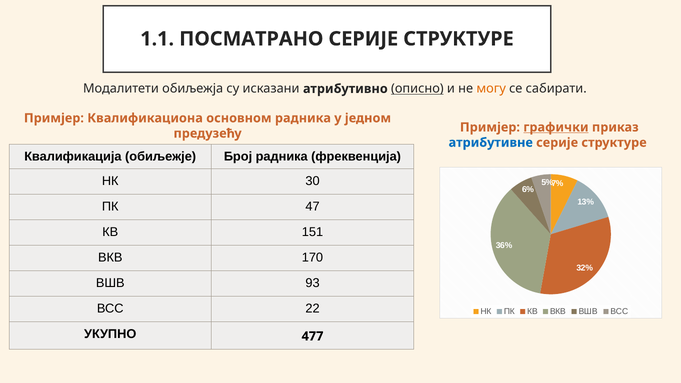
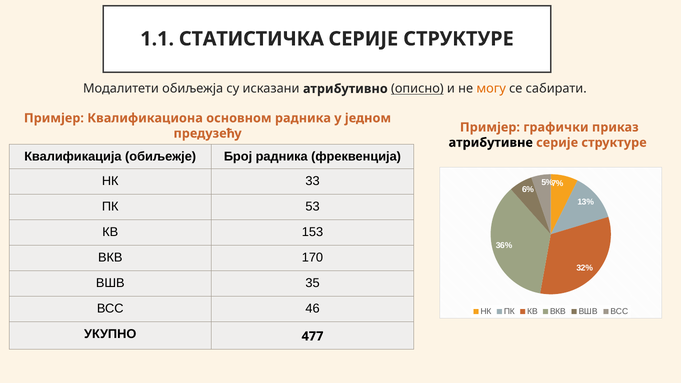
ПОСМАТРАНО: ПОСМАТРАНО -> СТАТИСТИЧКА
графички underline: present -> none
атрибутивне colour: blue -> black
30: 30 -> 33
47: 47 -> 53
151: 151 -> 153
93: 93 -> 35
22: 22 -> 46
